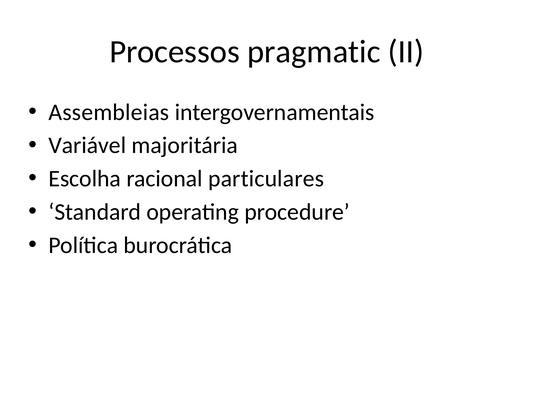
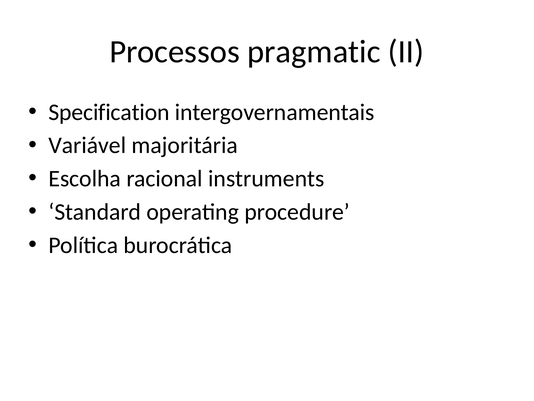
Assembleias: Assembleias -> Specification
particulares: particulares -> instruments
